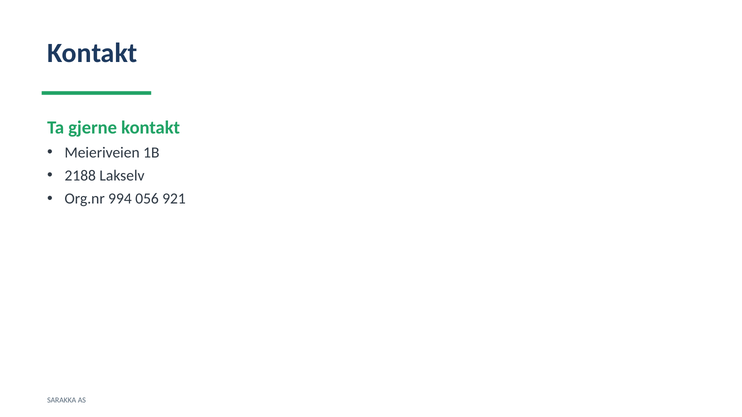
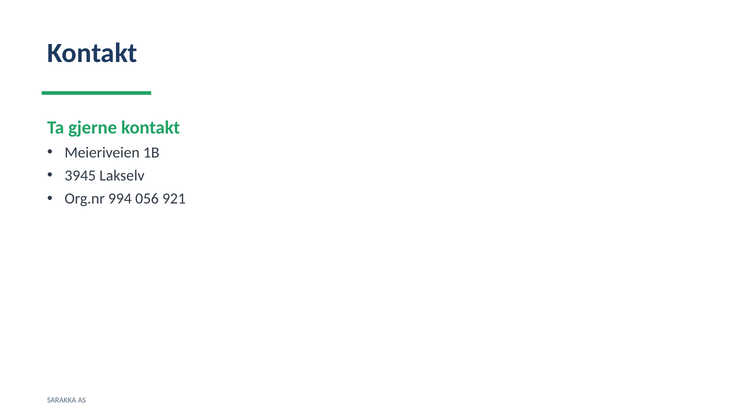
2188: 2188 -> 3945
